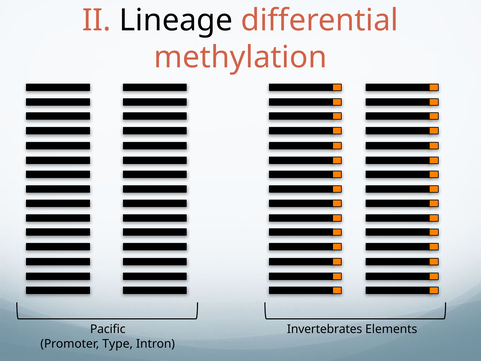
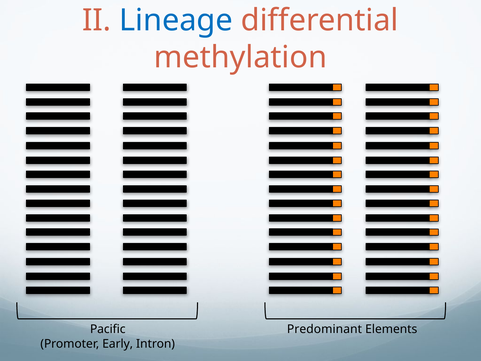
Lineage colour: black -> blue
Invertebrates: Invertebrates -> Predominant
Type: Type -> Early
